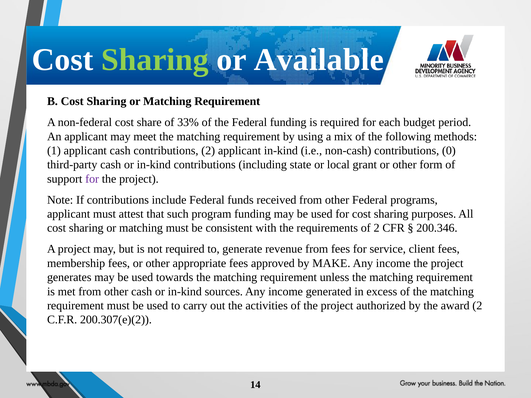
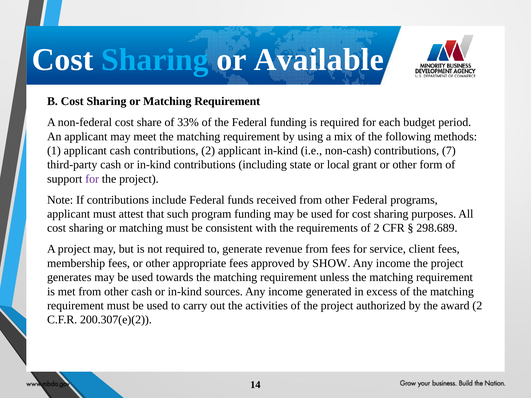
Sharing at (155, 60) colour: light green -> light blue
0: 0 -> 7
200.346: 200.346 -> 298.689
MAKE: MAKE -> SHOW
